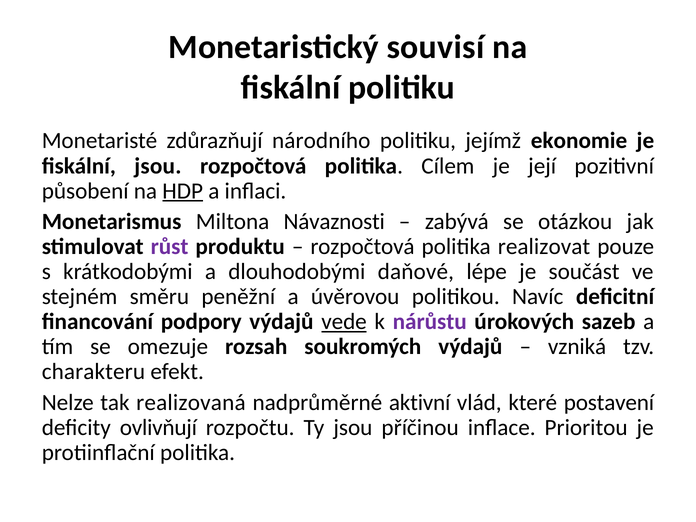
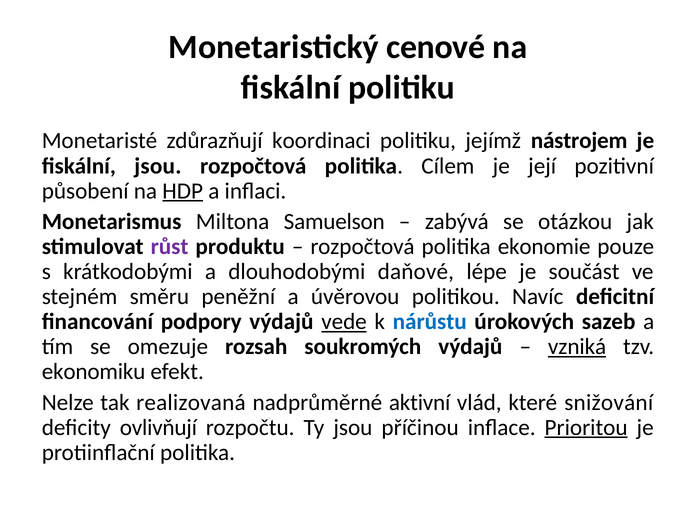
souvisí: souvisí -> cenové
národního: národního -> koordinaci
ekonomie: ekonomie -> nástrojem
Návaznosti: Návaznosti -> Samuelson
realizovat: realizovat -> ekonomie
nárůstu colour: purple -> blue
vzniká underline: none -> present
charakteru: charakteru -> ekonomiku
postavení: postavení -> snižování
Prioritou underline: none -> present
